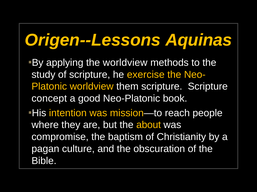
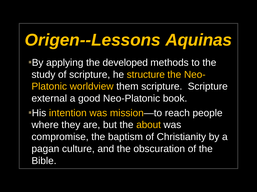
the worldview: worldview -> developed
exercise: exercise -> structure
concept: concept -> external
